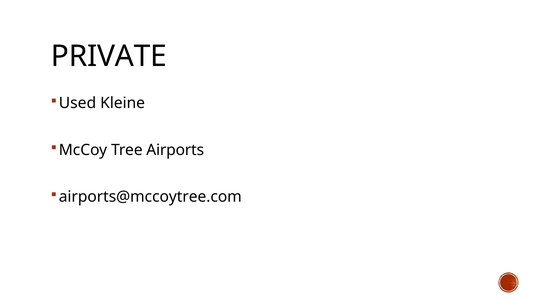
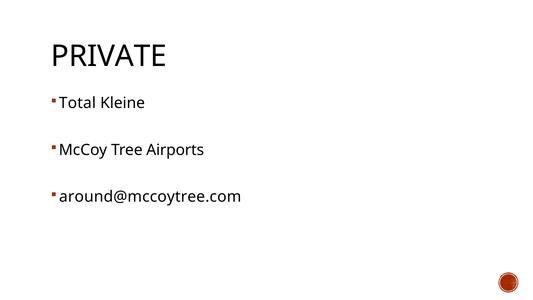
Used: Used -> Total
airports@mccoytree.com: airports@mccoytree.com -> around@mccoytree.com
